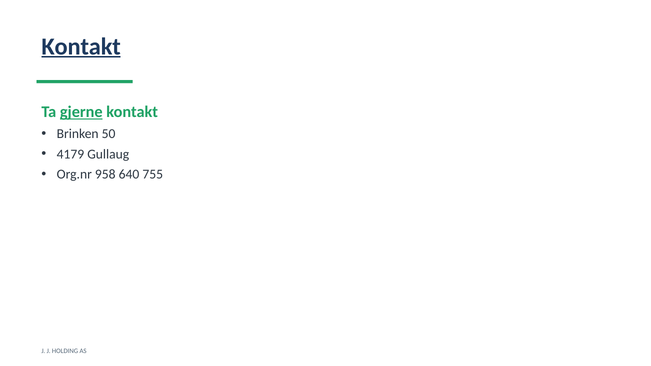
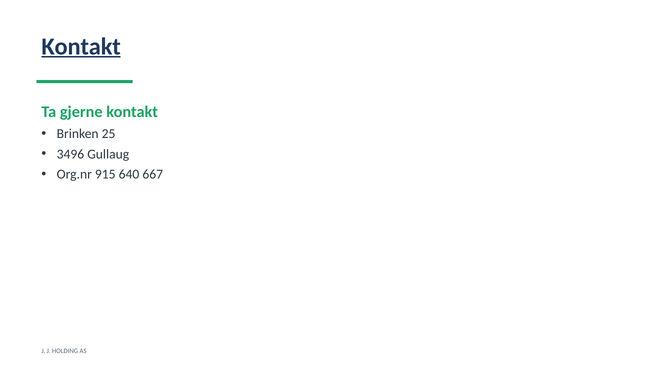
gjerne underline: present -> none
50: 50 -> 25
4179: 4179 -> 3496
958: 958 -> 915
755: 755 -> 667
